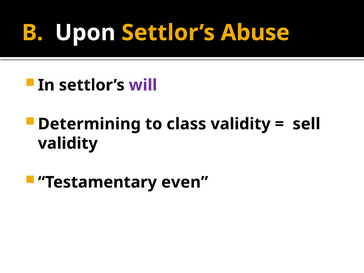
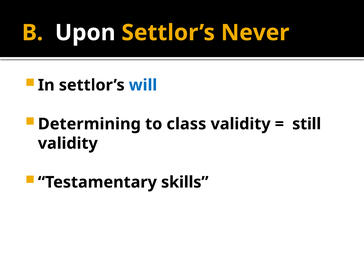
Abuse: Abuse -> Never
will colour: purple -> blue
sell: sell -> still
even: even -> skills
